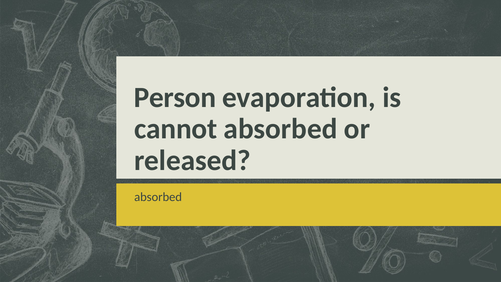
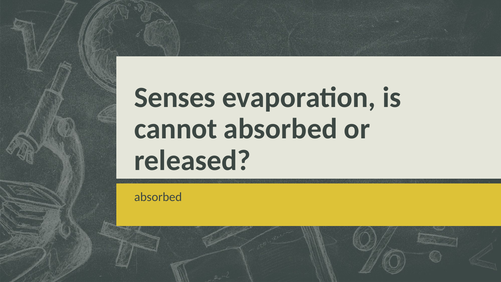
Person: Person -> Senses
